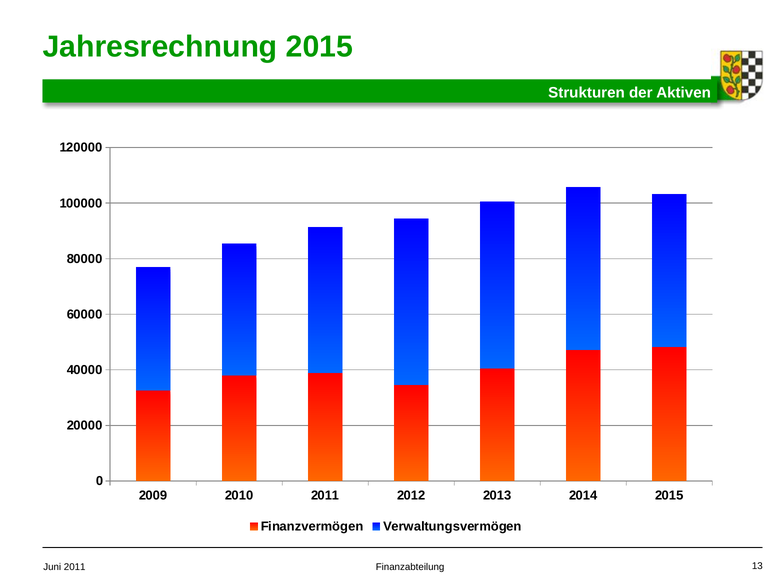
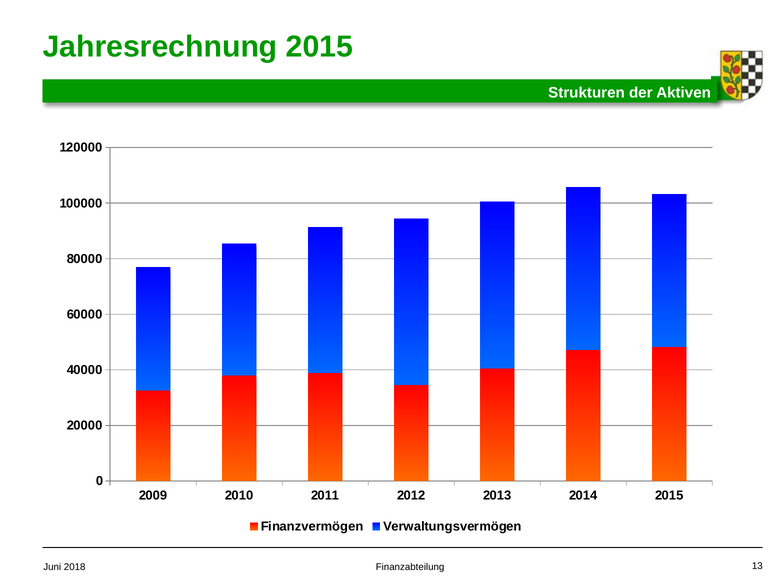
Juni 2011: 2011 -> 2018
